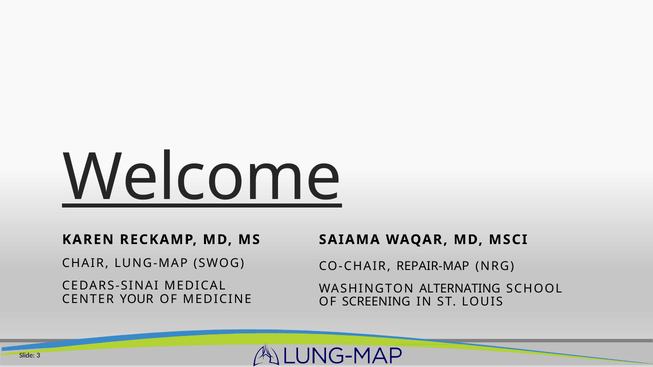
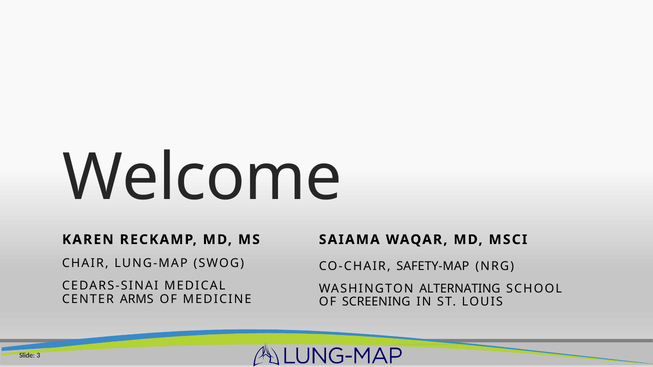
Welcome underline: present -> none
REPAIR-MAP: REPAIR-MAP -> SAFETY-MAP
YOUR: YOUR -> ARMS
